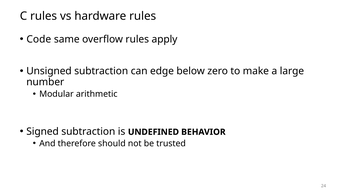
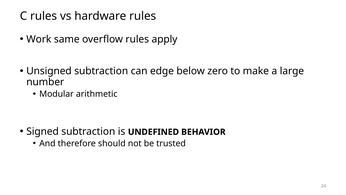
Code: Code -> Work
